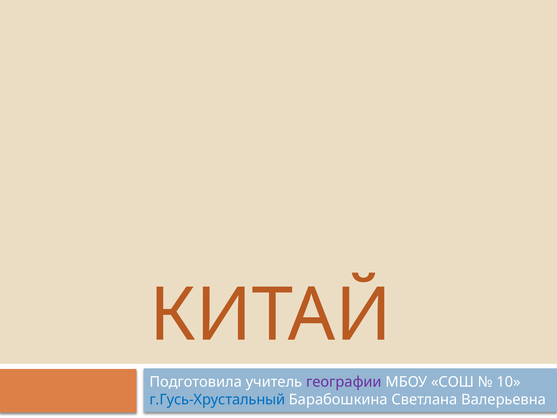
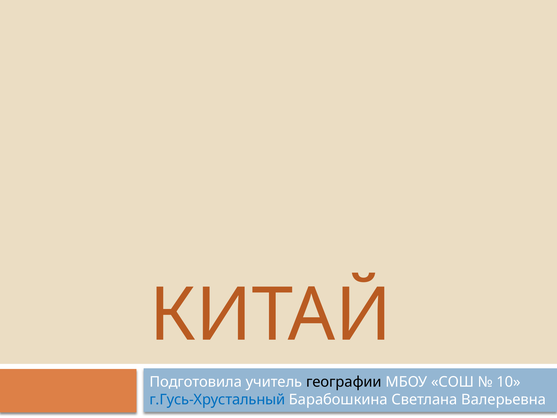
географии colour: purple -> black
